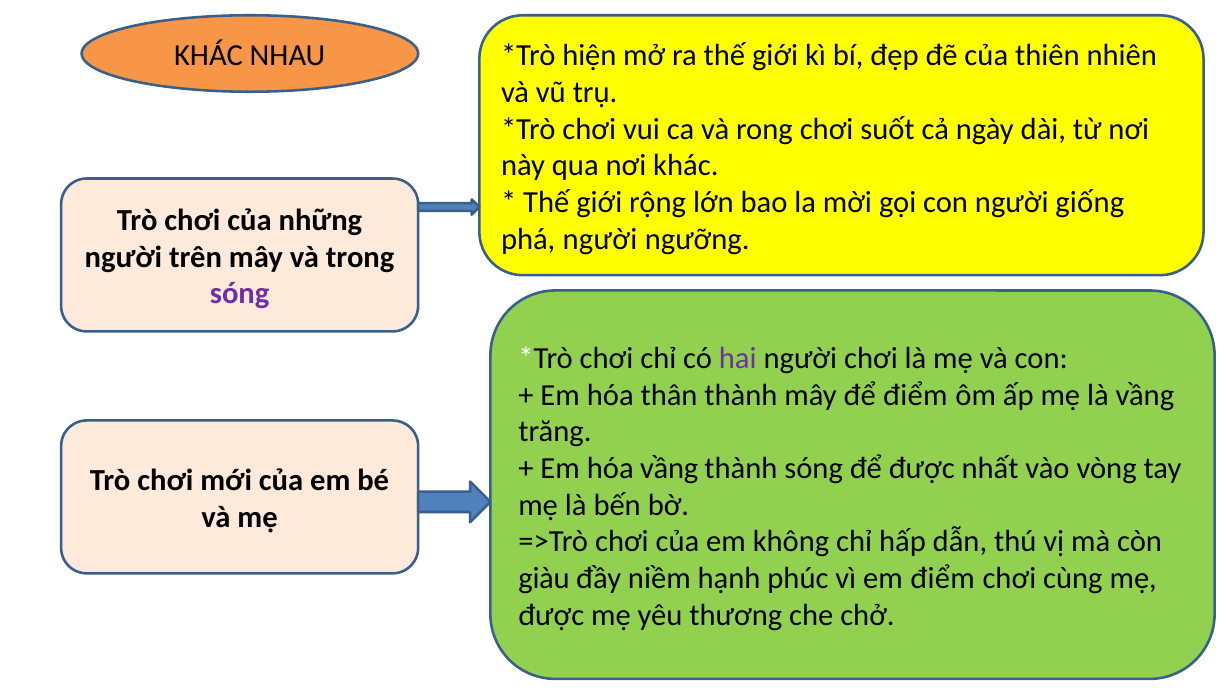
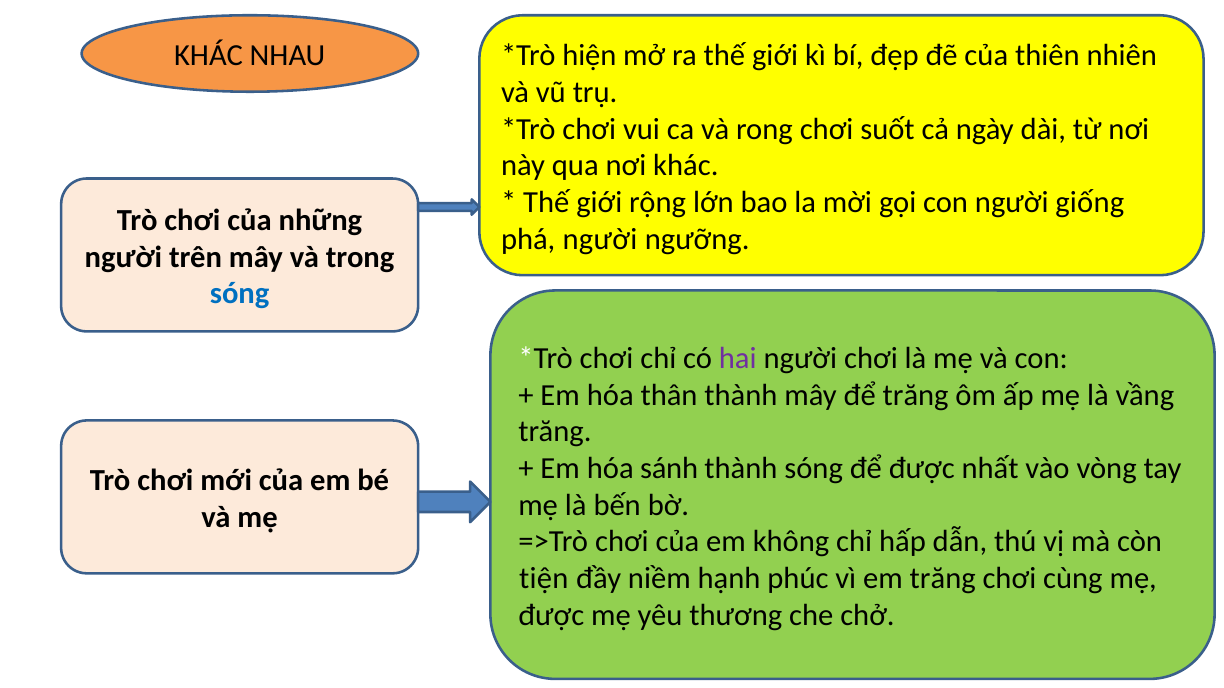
sóng at (240, 294) colour: purple -> blue
để điểm: điểm -> trăng
hóa vầng: vầng -> sánh
giàu: giàu -> tiện
em điểm: điểm -> trăng
